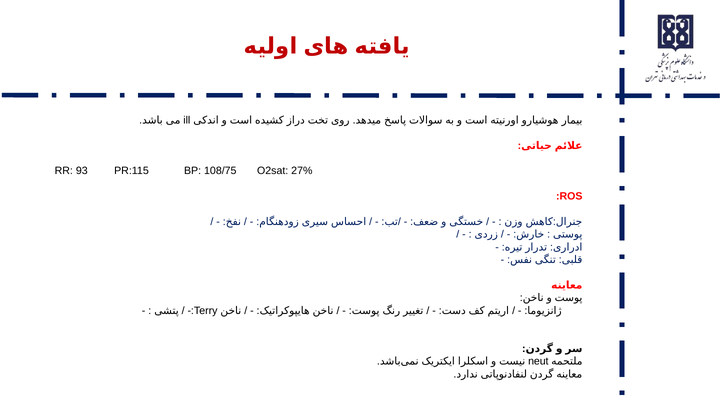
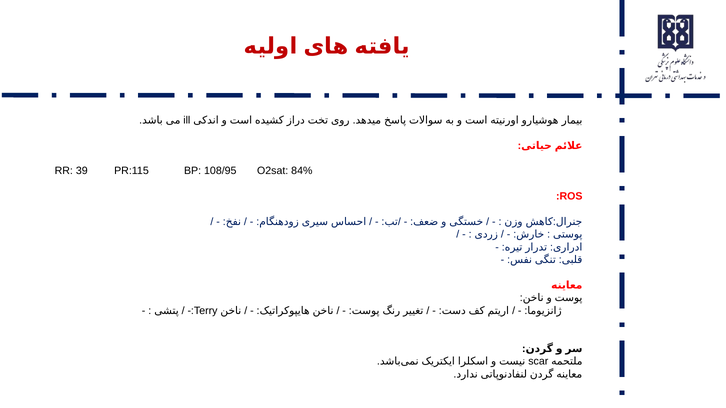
93: 93 -> 39
108/75: 108/75 -> 108/95
27%: 27% -> 84%
neut: neut -> scar
